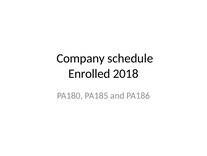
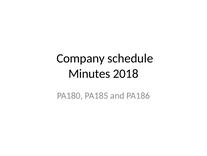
Enrolled: Enrolled -> Minutes
